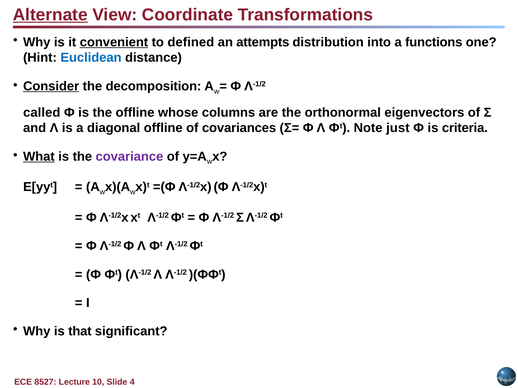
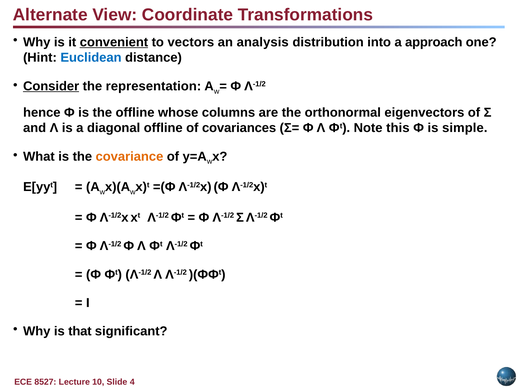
Alternate underline: present -> none
defined: defined -> vectors
attempts: attempts -> analysis
functions: functions -> approach
decomposition: decomposition -> representation
called: called -> hence
just: just -> this
criteria: criteria -> simple
What underline: present -> none
covariance colour: purple -> orange
